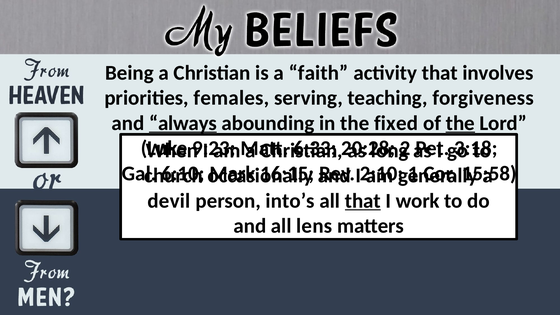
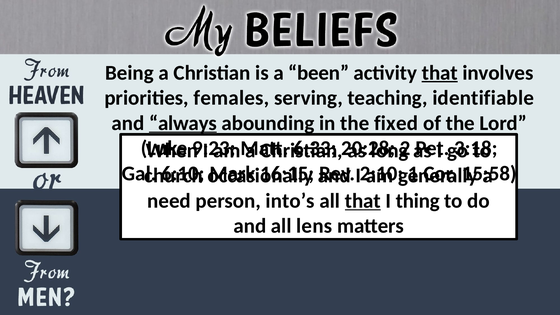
faith: faith -> been
that at (440, 73) underline: none -> present
forgiveness: forgiveness -> identifiable
the at (460, 123) underline: present -> none
devil: devil -> need
work: work -> thing
